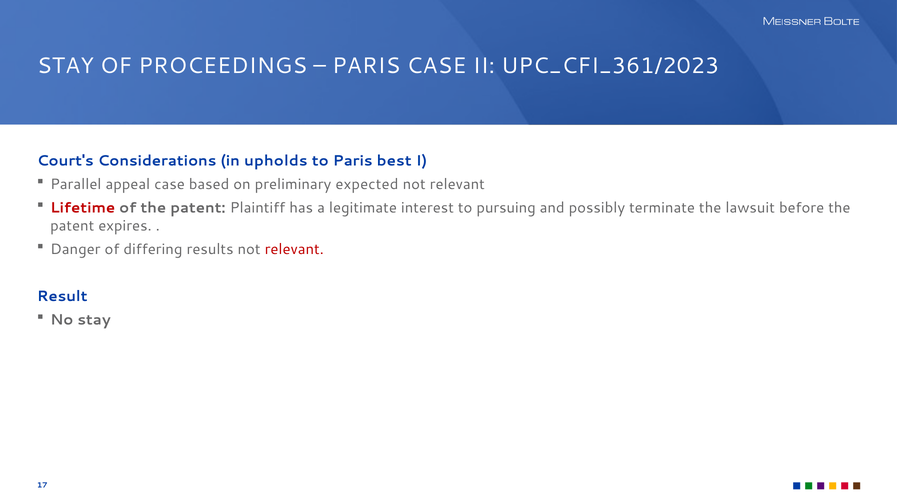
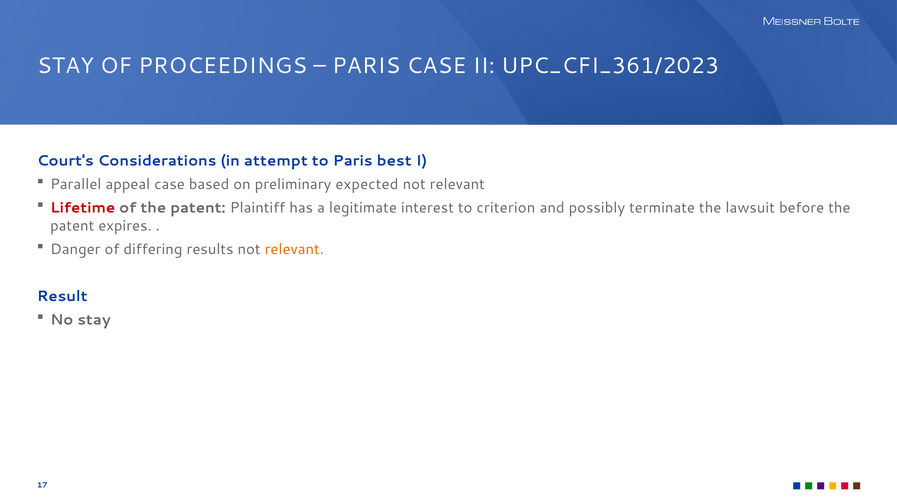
upholds: upholds -> attempt
pursuing: pursuing -> criterion
relevant at (294, 250) colour: red -> orange
